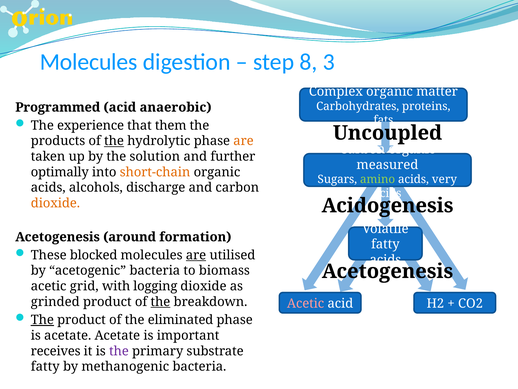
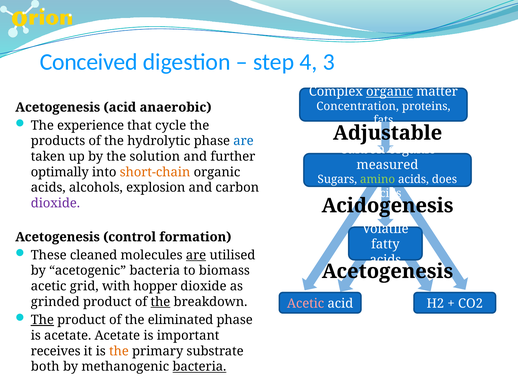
Molecules at (89, 62): Molecules -> Conceived
8: 8 -> 4
organic at (390, 92) underline: none -> present
Carbohydrates: Carbohydrates -> Concentration
Programmed at (58, 107): Programmed -> Acetogenesis
them: them -> cycle
Uncoupled: Uncoupled -> Adjustable
the at (114, 141) underline: present -> none
are at (243, 141) colour: orange -> blue
very: very -> does
discharge: discharge -> explosion
dioxide at (55, 203) colour: orange -> purple
around: around -> control
blocked: blocked -> cleaned
logging: logging -> hopper
the at (119, 351) colour: purple -> orange
fatty at (45, 366): fatty -> both
bacteria at (199, 366) underline: none -> present
